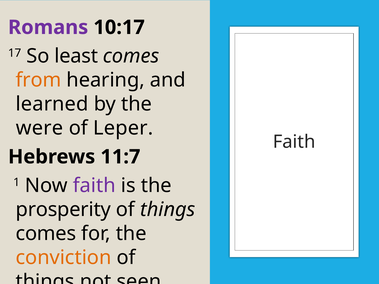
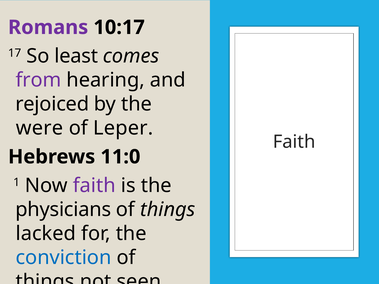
from colour: orange -> purple
learned: learned -> rejoiced
11:7: 11:7 -> 11:0
prosperity: prosperity -> physicians
comes at (46, 234): comes -> lacked
conviction colour: orange -> blue
